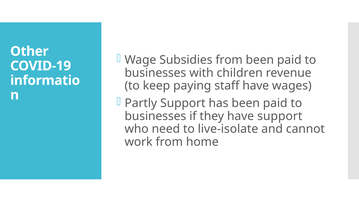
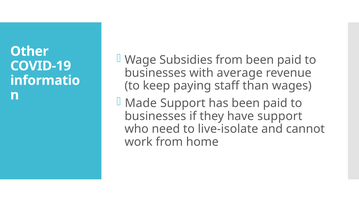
children: children -> average
staff have: have -> than
Partly: Partly -> Made
